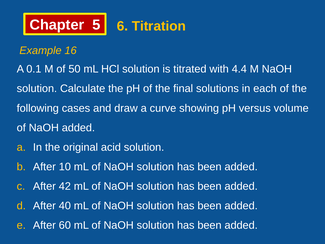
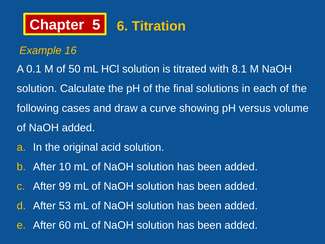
4.4: 4.4 -> 8.1
42: 42 -> 99
40: 40 -> 53
